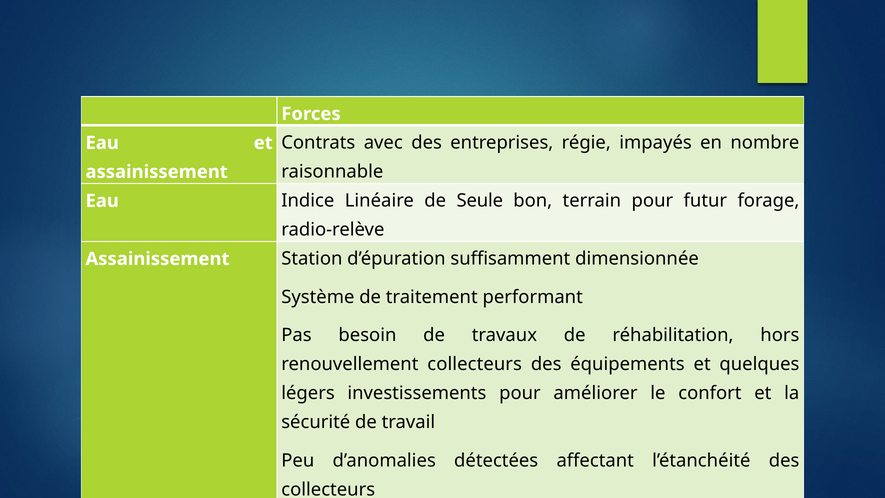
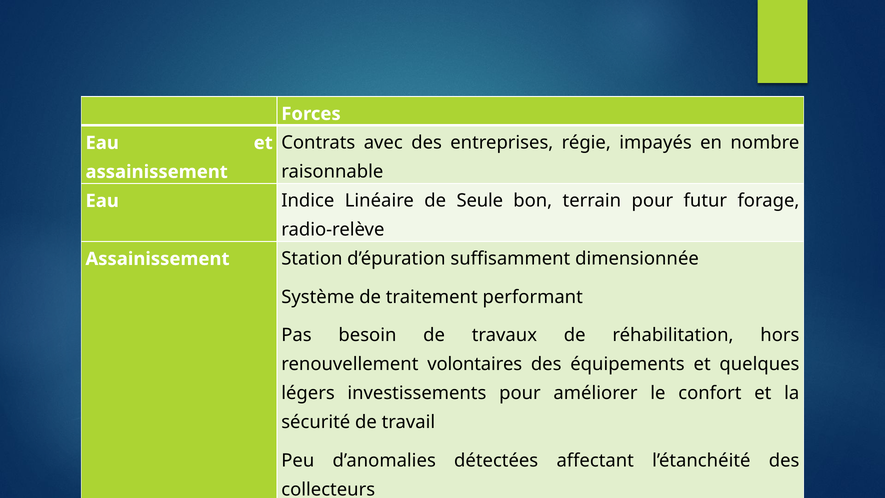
renouvellement collecteurs: collecteurs -> volontaires
